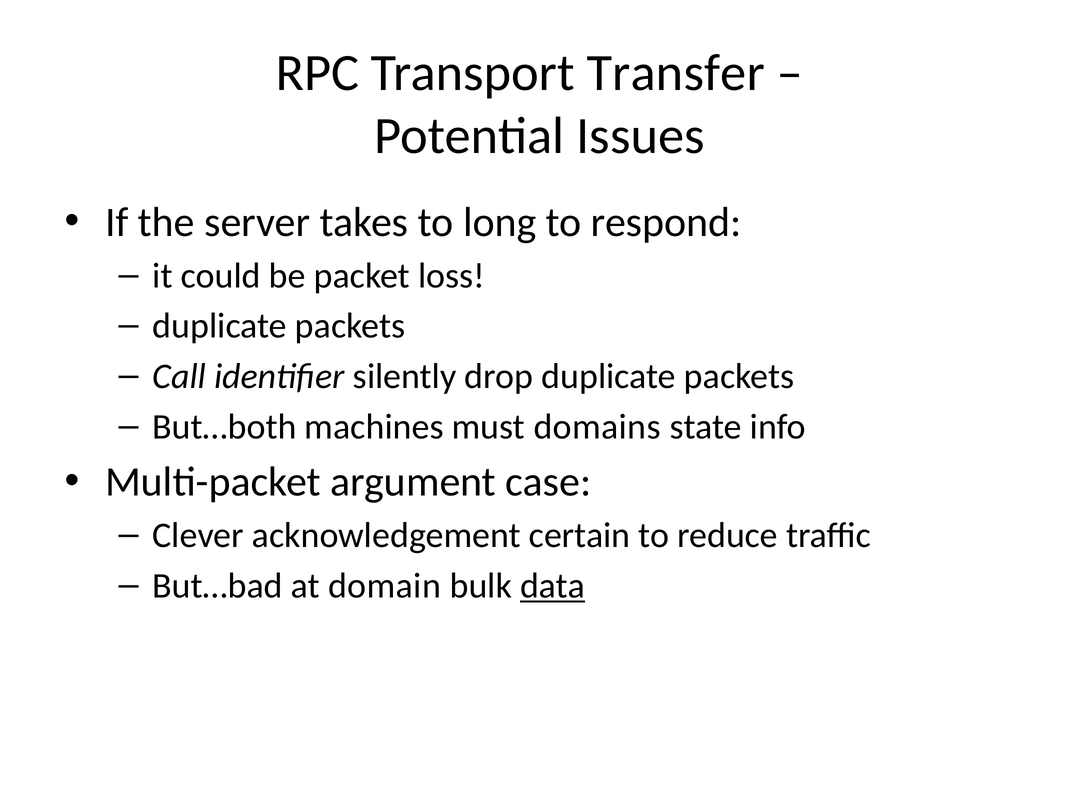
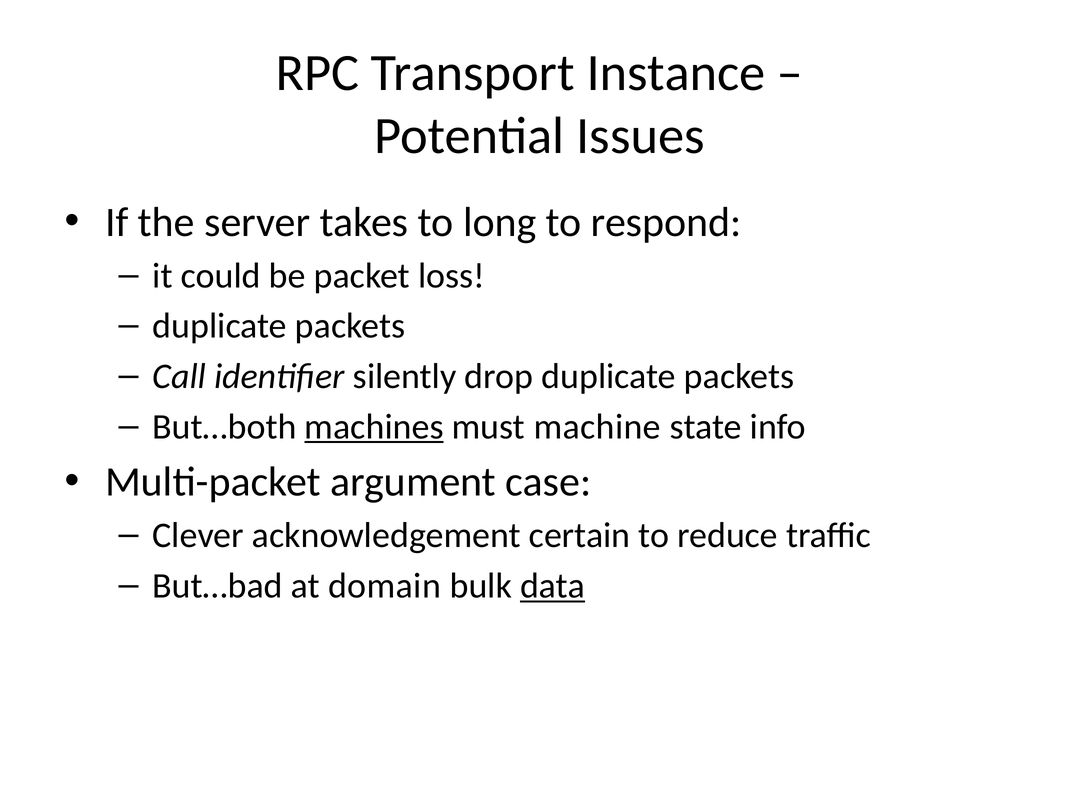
Transfer: Transfer -> Instance
machines underline: none -> present
domains: domains -> machine
